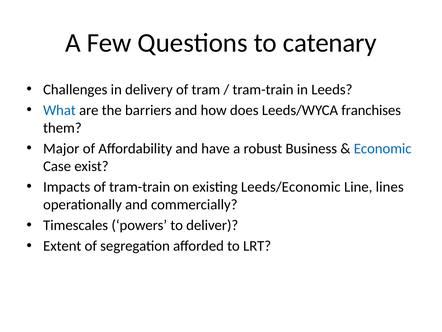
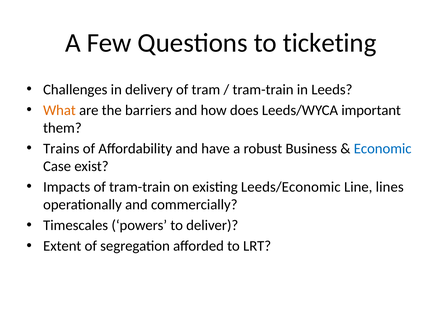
catenary: catenary -> ticketing
What colour: blue -> orange
franchises: franchises -> important
Major: Major -> Trains
